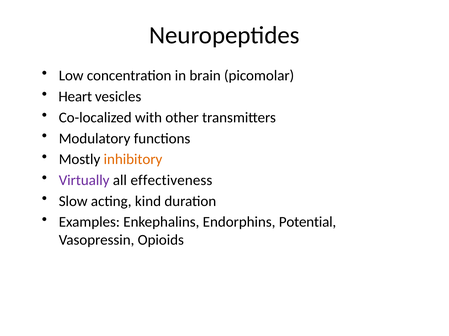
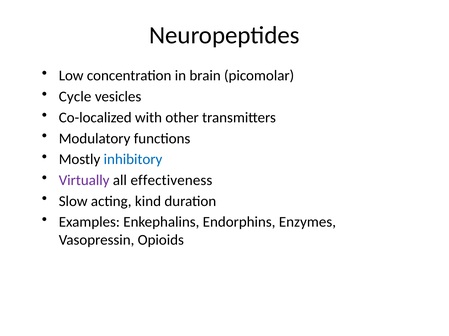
Heart: Heart -> Cycle
inhibitory colour: orange -> blue
Potential: Potential -> Enzymes
